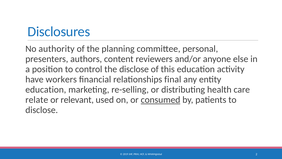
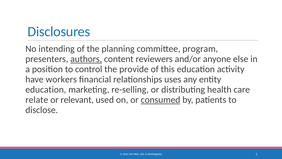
authority: authority -> intending
personal: personal -> program
authors underline: none -> present
the disclose: disclose -> provide
final: final -> uses
